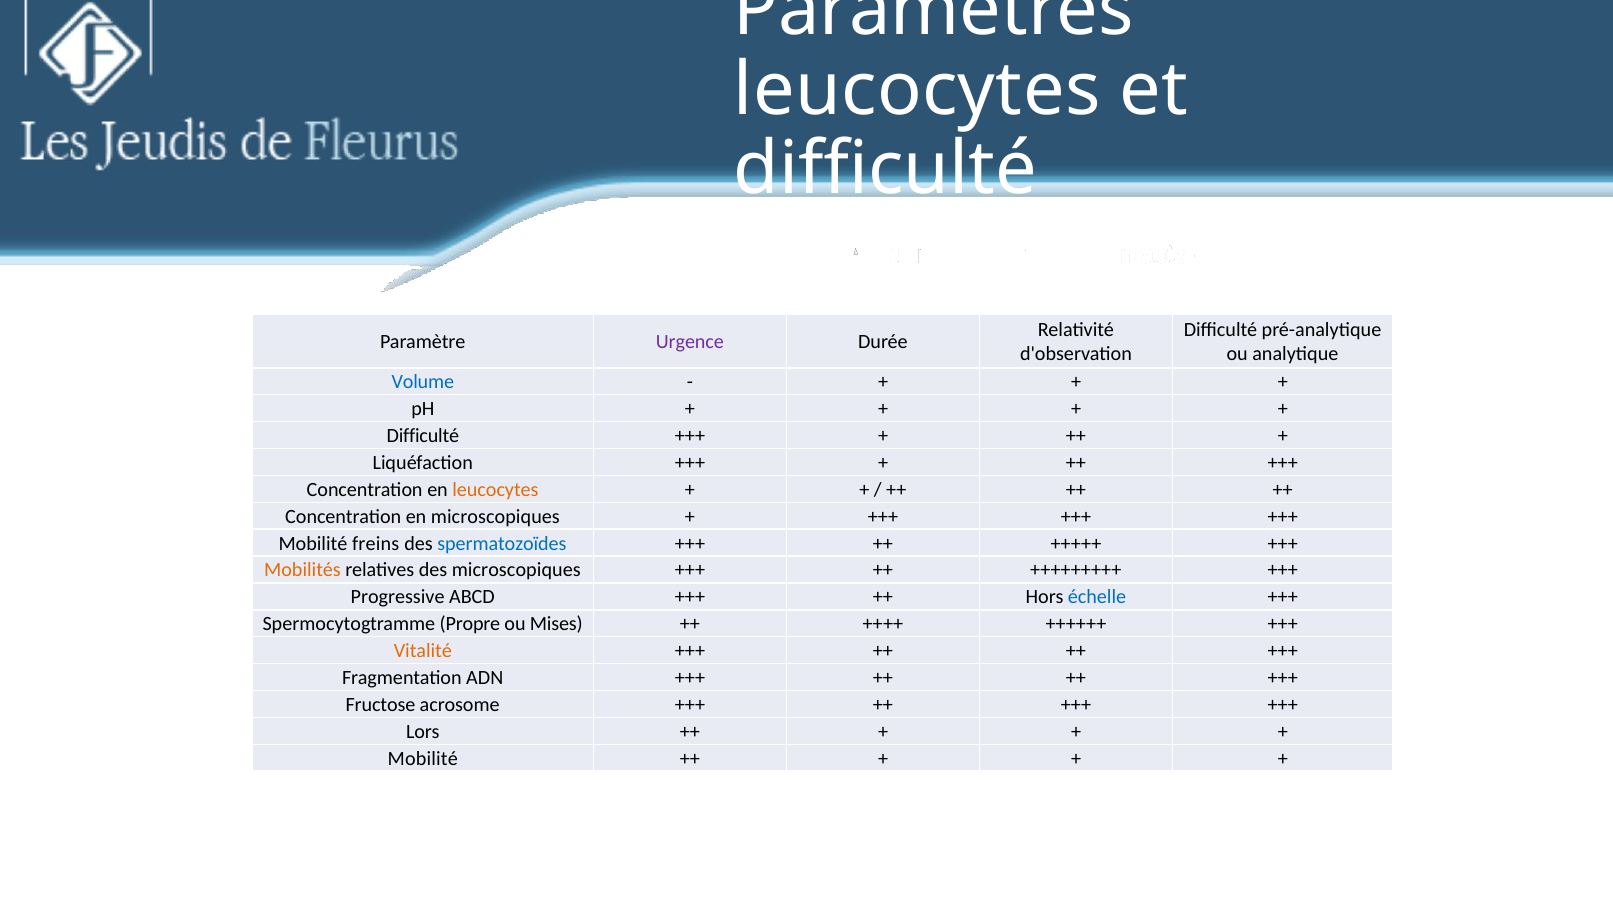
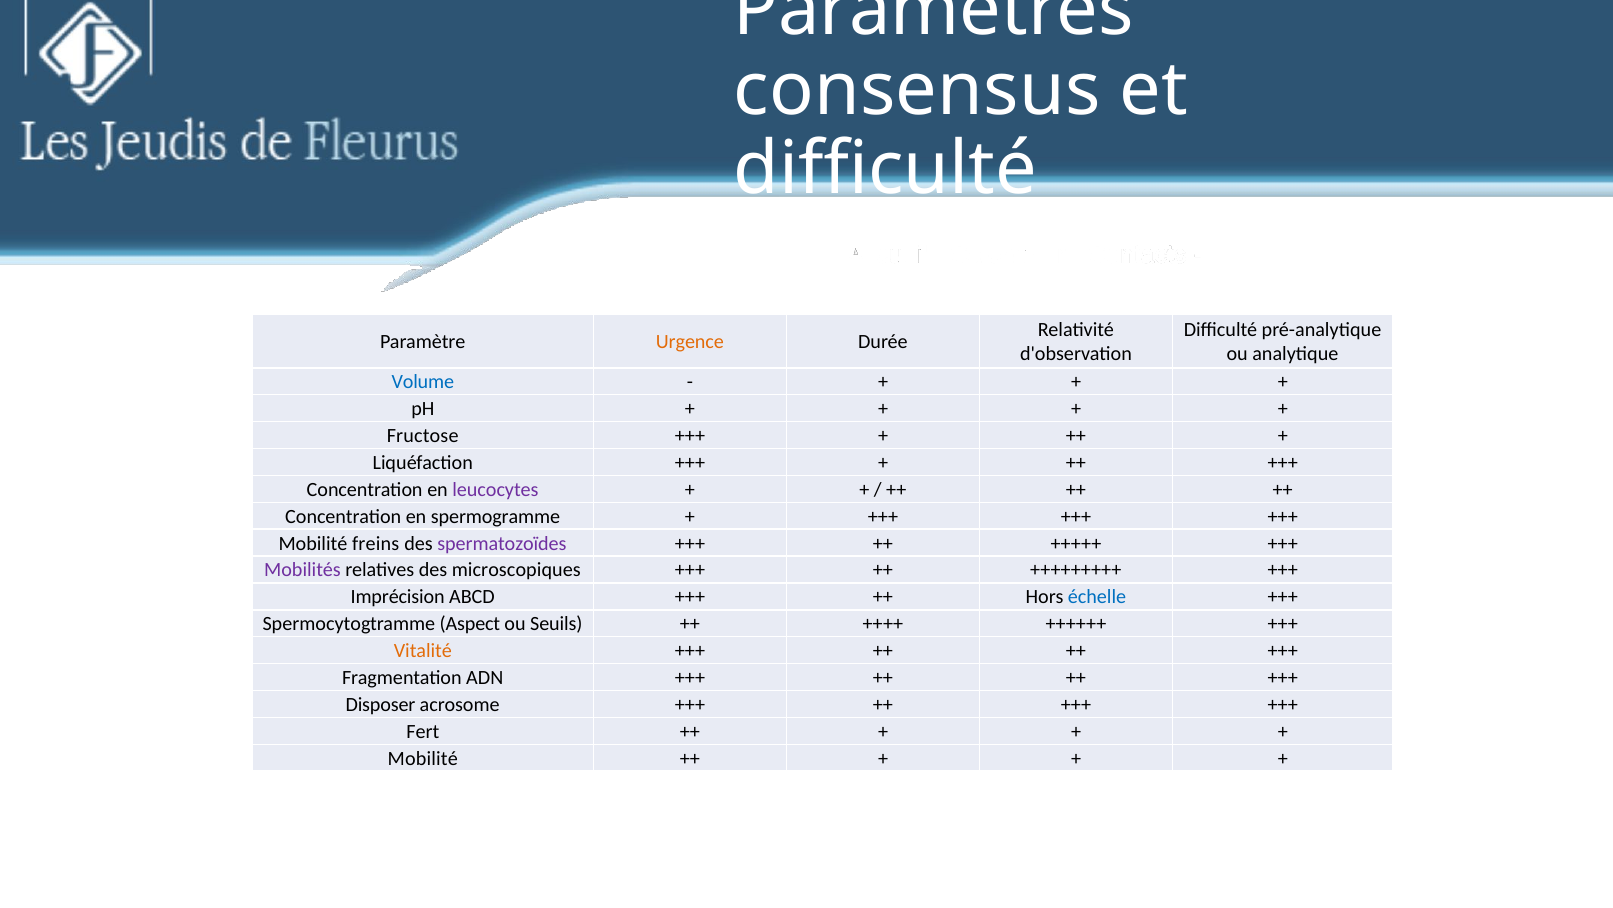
leucocytes at (917, 90): leucocytes -> consensus
Urgence colour: purple -> orange
Difficulté at (423, 436): Difficulté -> Fructose
leucocytes at (495, 489) colour: orange -> purple
en microscopiques: microscopiques -> spermogramme
spermatozoïdes colour: blue -> purple
Mobilités colour: orange -> purple
Progressive: Progressive -> Imprécision
Propre: Propre -> Aspect
Mises: Mises -> Seuils
Fructose: Fructose -> Disposer
Lors: Lors -> Fert
